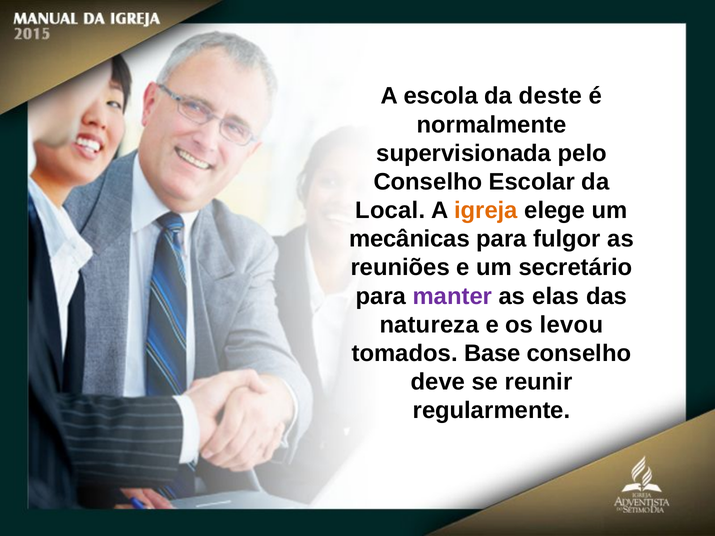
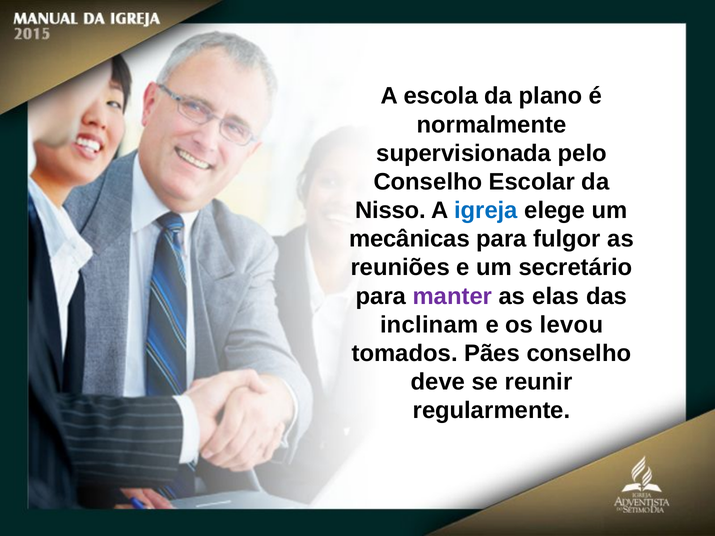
deste: deste -> plano
Local: Local -> Nisso
igreja colour: orange -> blue
natureza: natureza -> inclinam
Base: Base -> Pães
